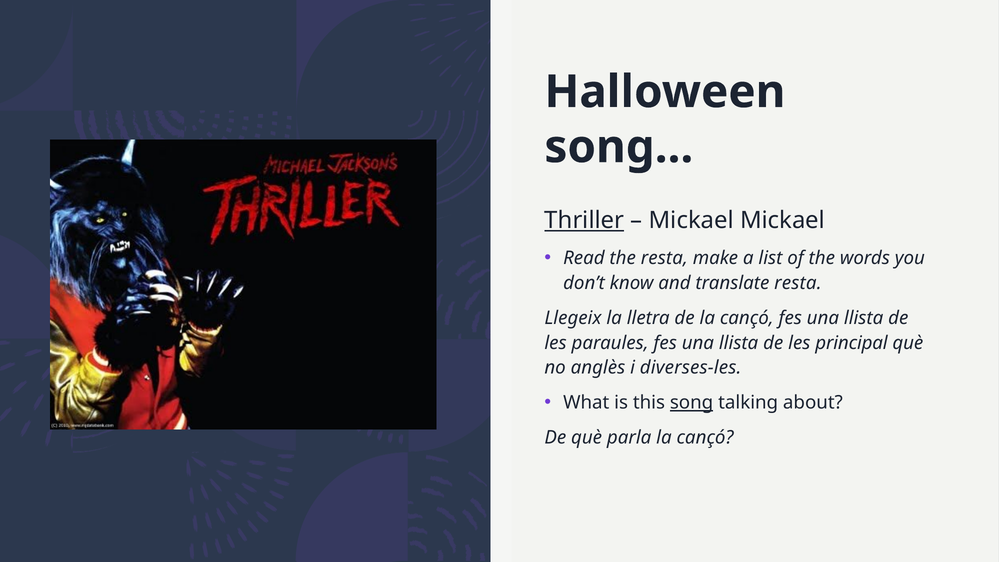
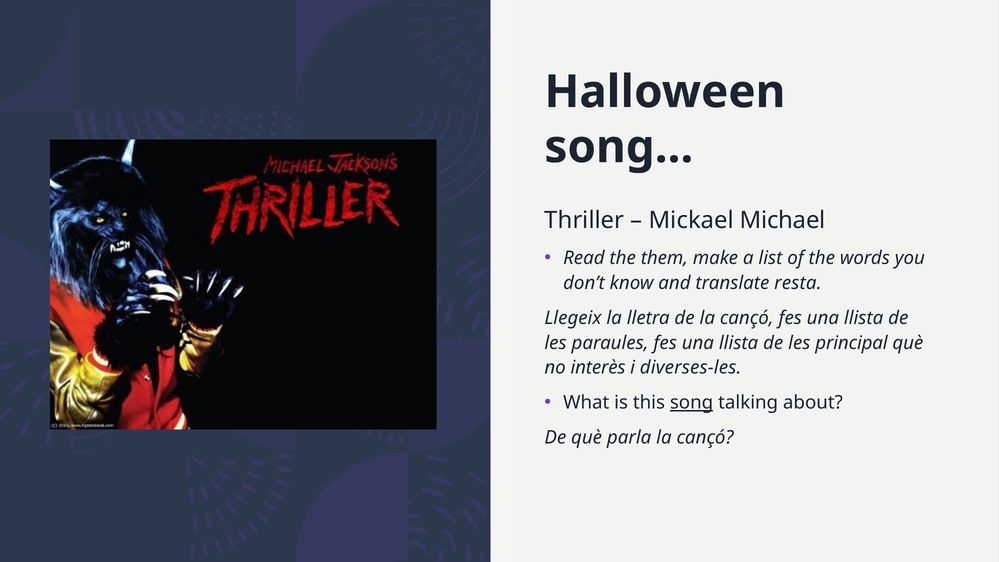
Thriller underline: present -> none
Mickael Mickael: Mickael -> Michael
the resta: resta -> them
anglès: anglès -> interès
